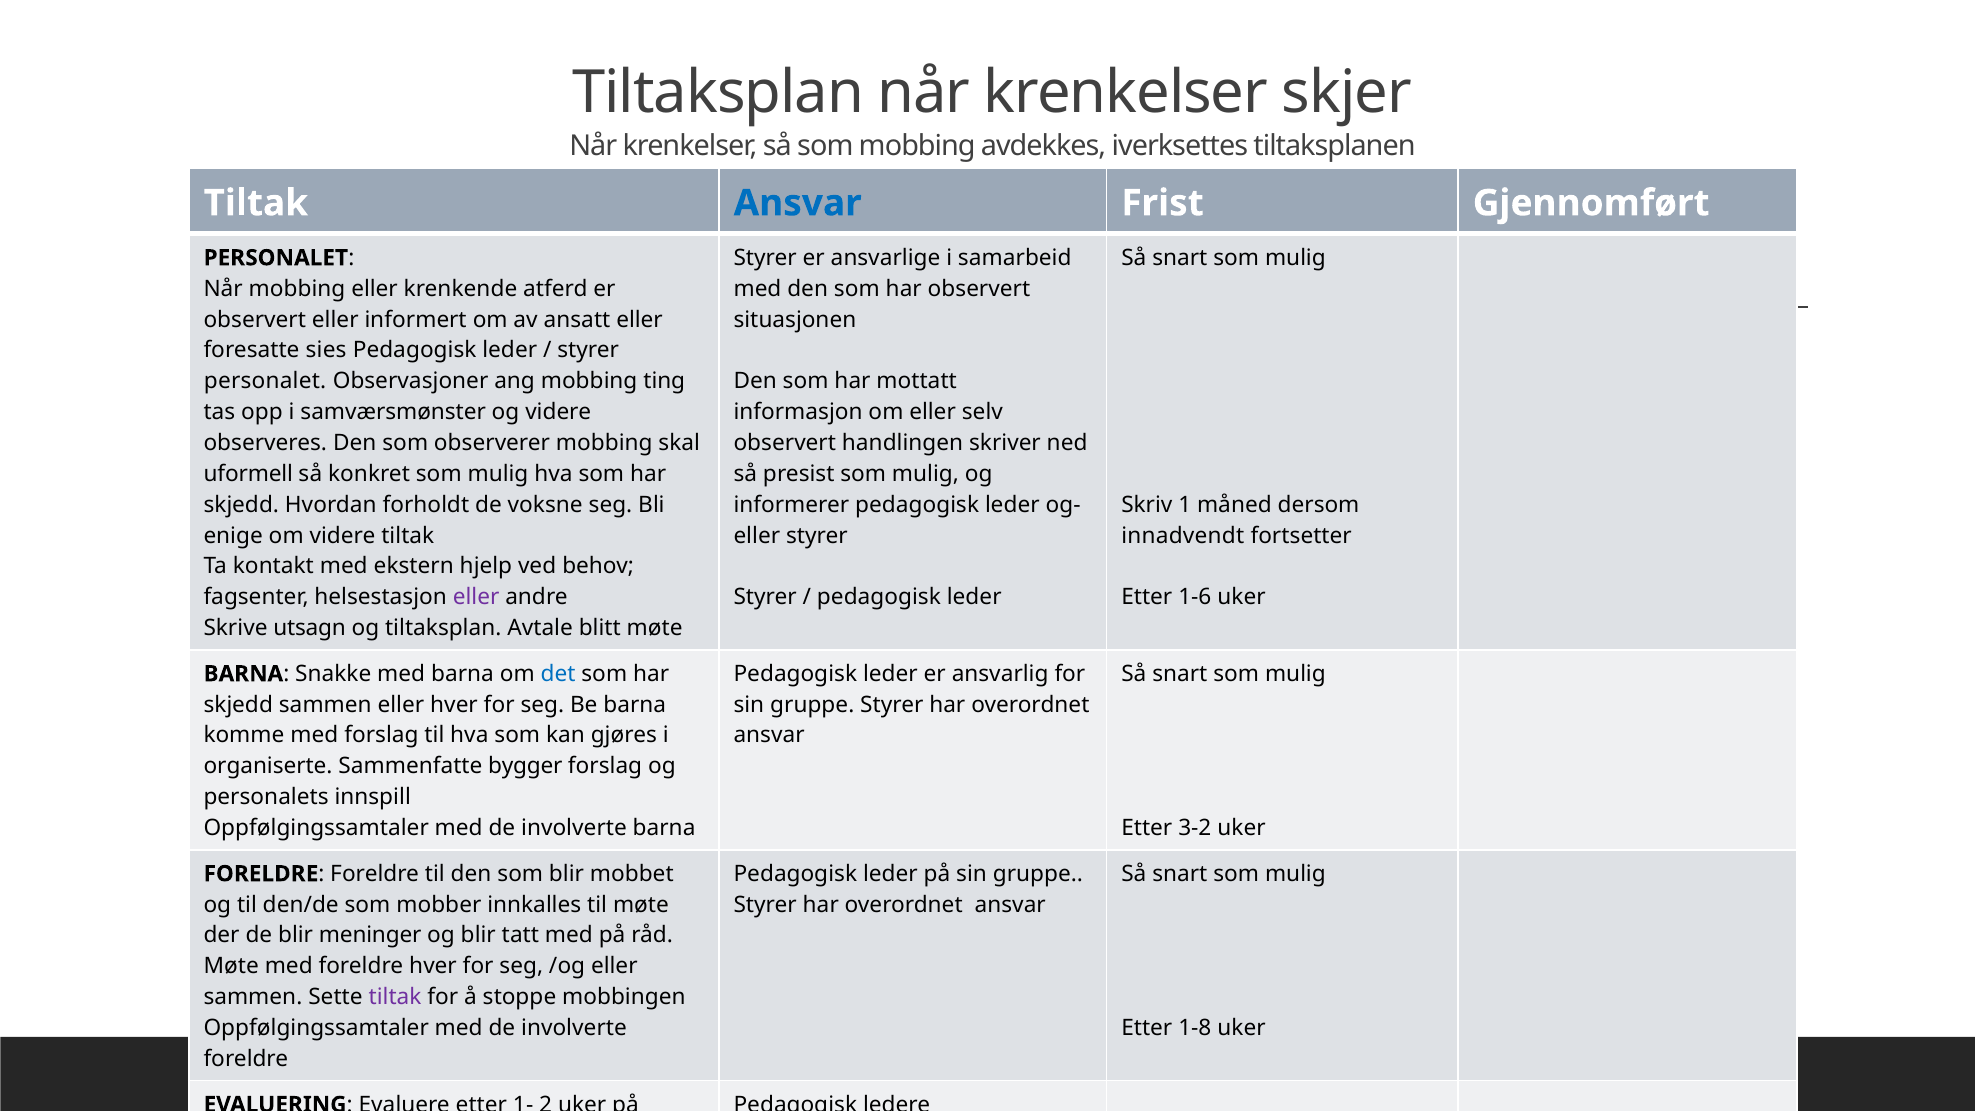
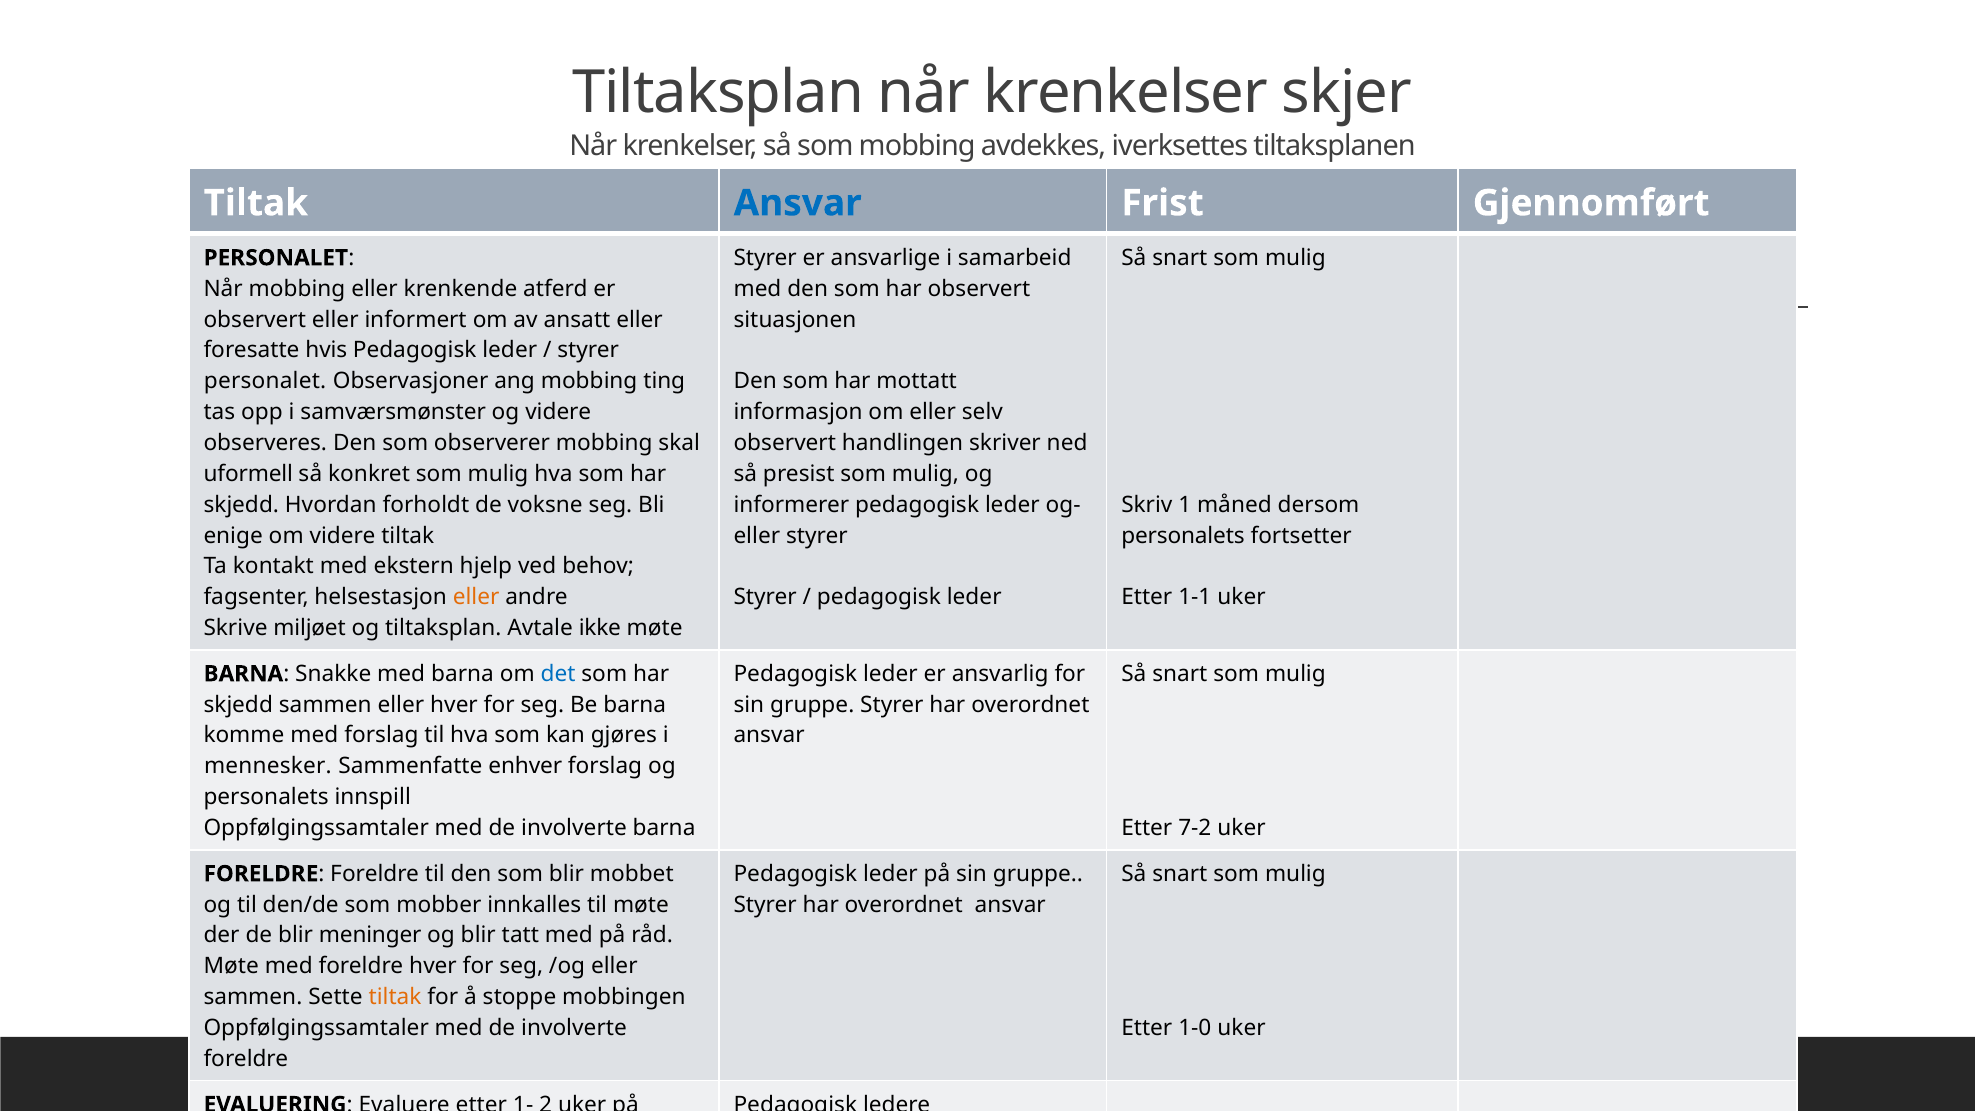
sies: sies -> hvis
innadvendt at (1183, 536): innadvendt -> personalets
eller at (476, 597) colour: purple -> orange
1-6: 1-6 -> 1-1
utsagn: utsagn -> miljøet
blitt: blitt -> ikke
organiserte: organiserte -> mennesker
bygger: bygger -> enhver
3-2: 3-2 -> 7-2
tiltak at (395, 997) colour: purple -> orange
1-8: 1-8 -> 1-0
